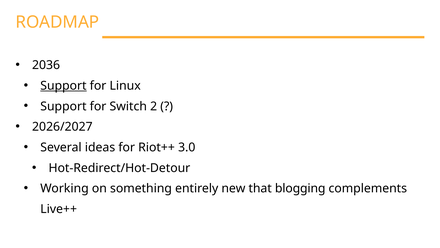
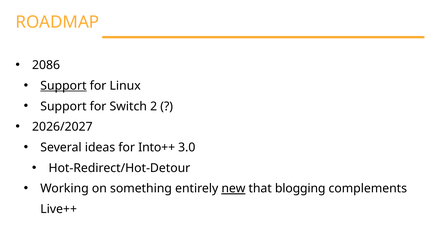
2036: 2036 -> 2086
Riot++: Riot++ -> Into++
new underline: none -> present
